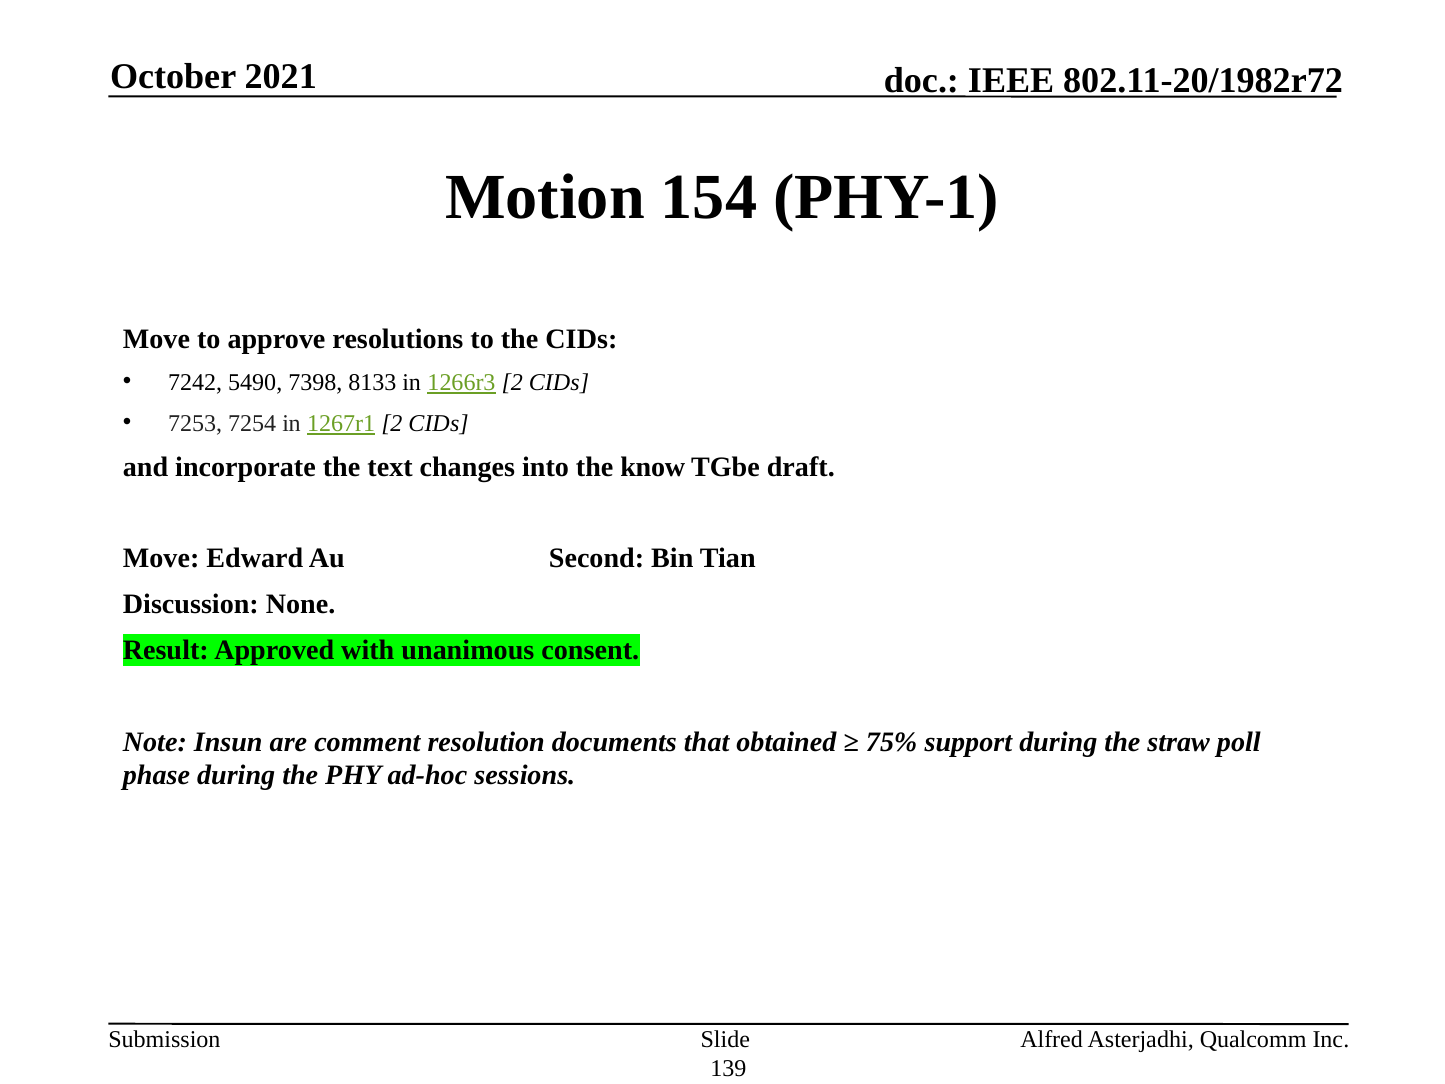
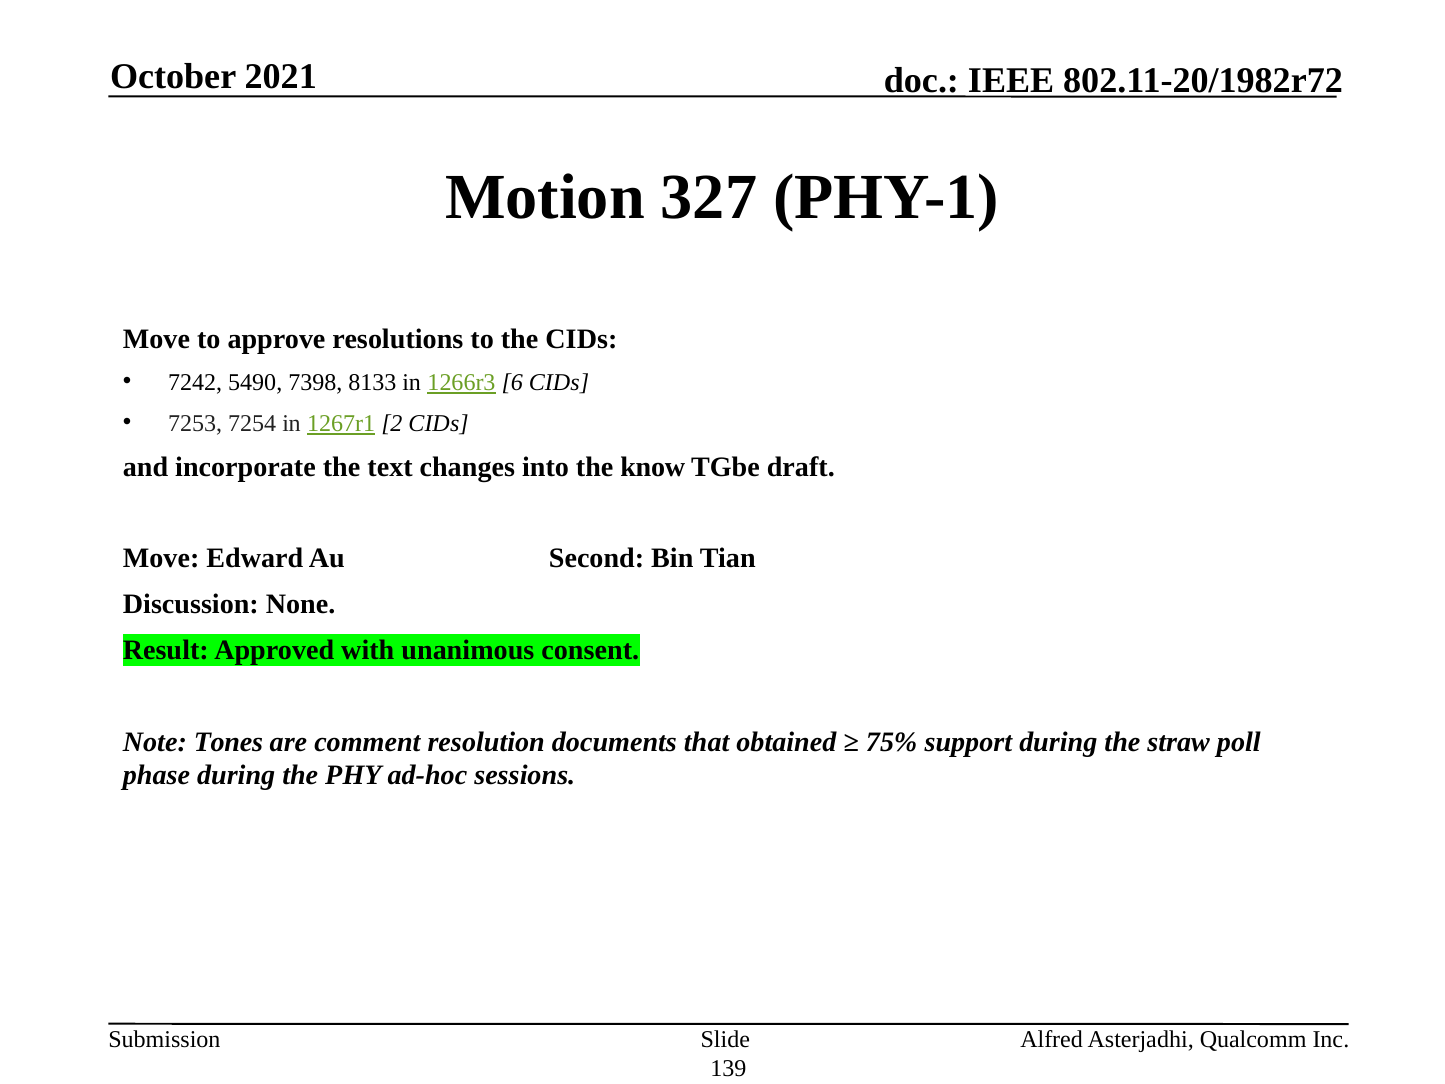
154: 154 -> 327
1266r3 2: 2 -> 6
Insun: Insun -> Tones
